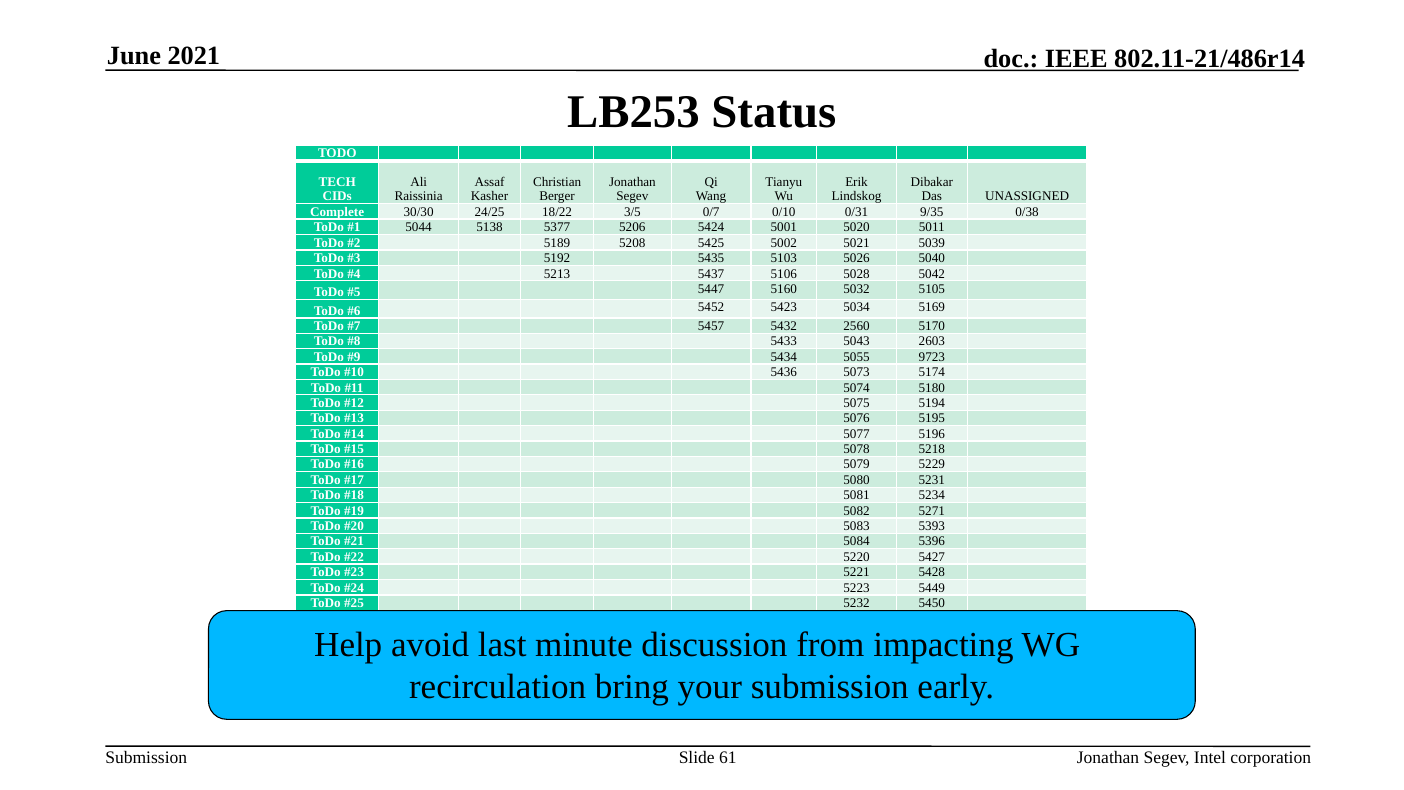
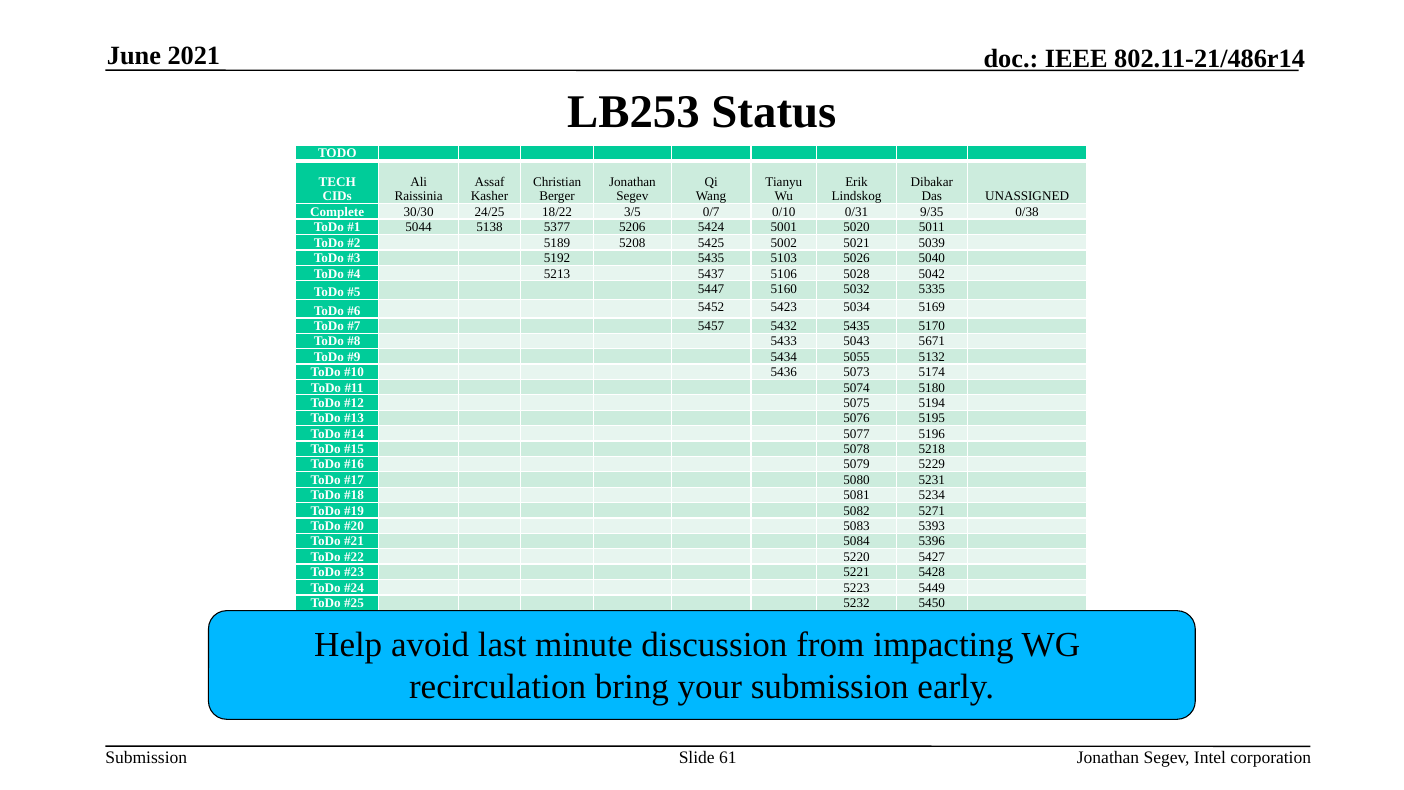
5105: 5105 -> 5335
5432 2560: 2560 -> 5435
2603: 2603 -> 5671
9723: 9723 -> 5132
